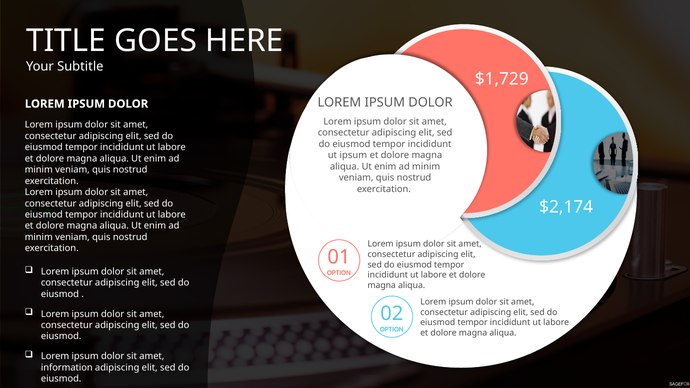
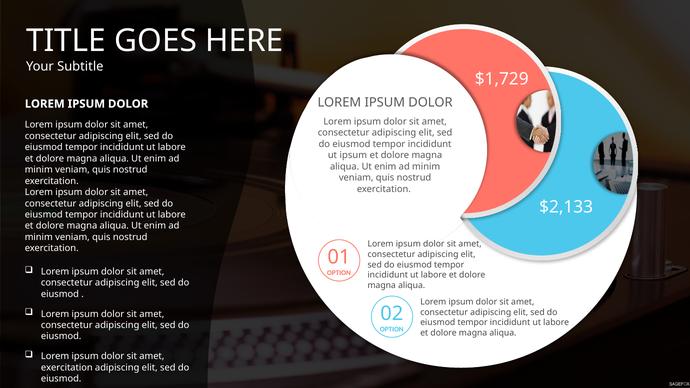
$2,174: $2,174 -> $2,133
information at (67, 368): information -> exercitation
